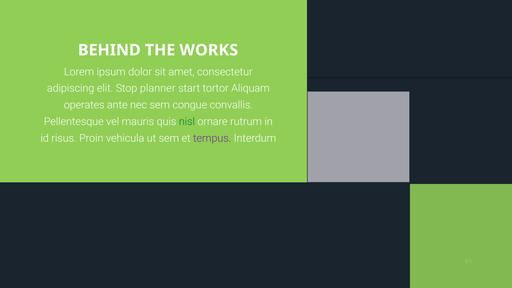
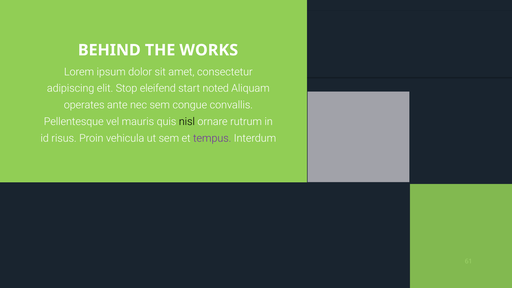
planner: planner -> eleifend
tortor: tortor -> noted
nisl colour: green -> black
